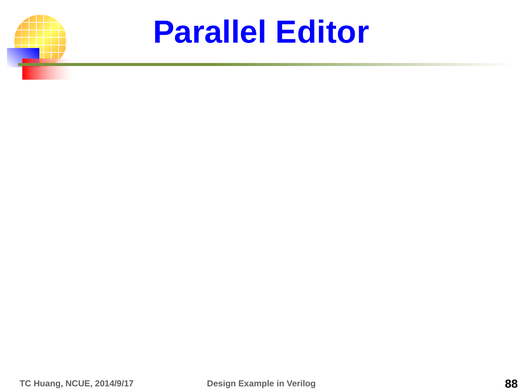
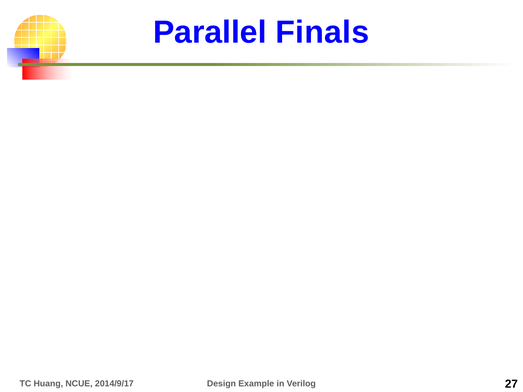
Editor: Editor -> Finals
88: 88 -> 27
